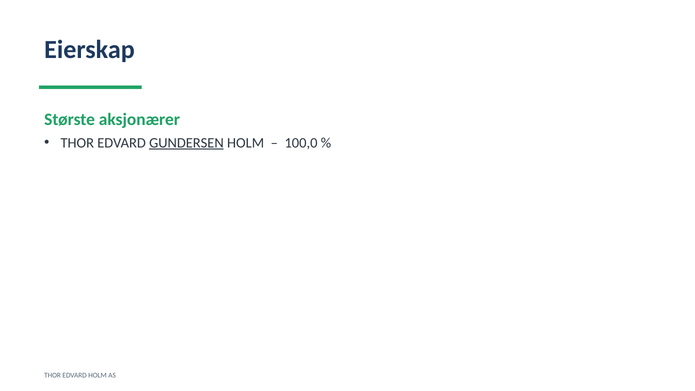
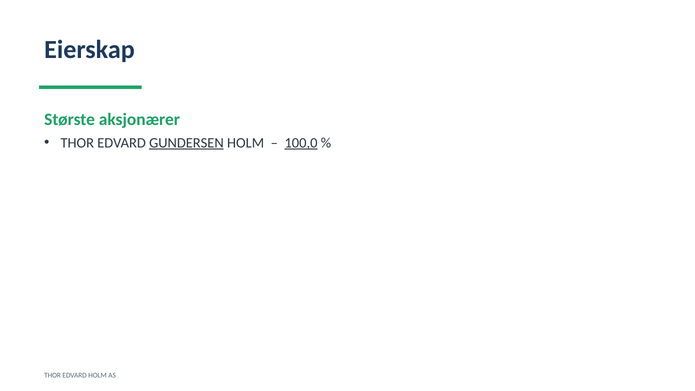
100,0 underline: none -> present
